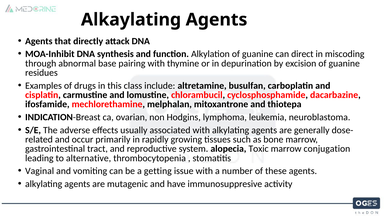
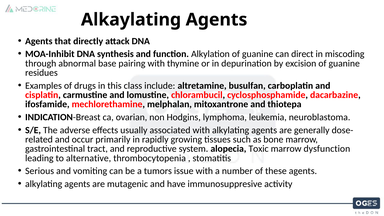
conjugation: conjugation -> dysfunction
Vaginal: Vaginal -> Serious
getting: getting -> tumors
